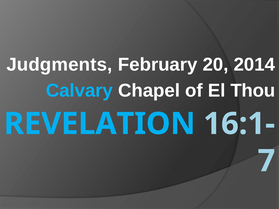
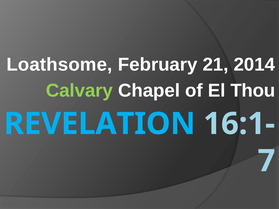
Judgments: Judgments -> Loathsome
20: 20 -> 21
Calvary colour: light blue -> light green
